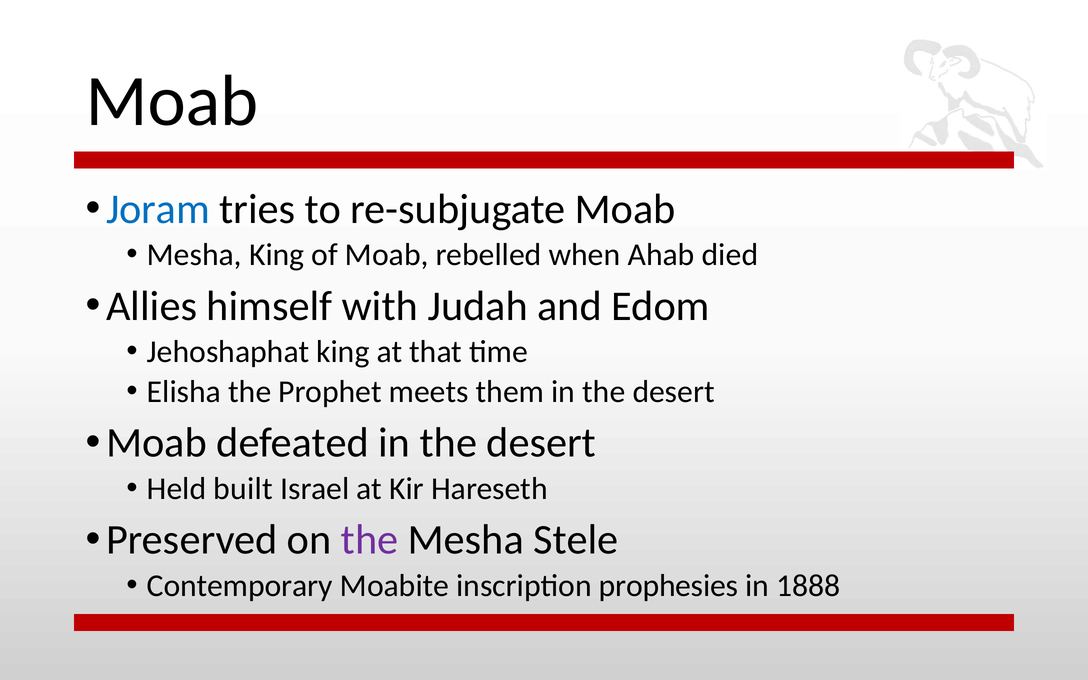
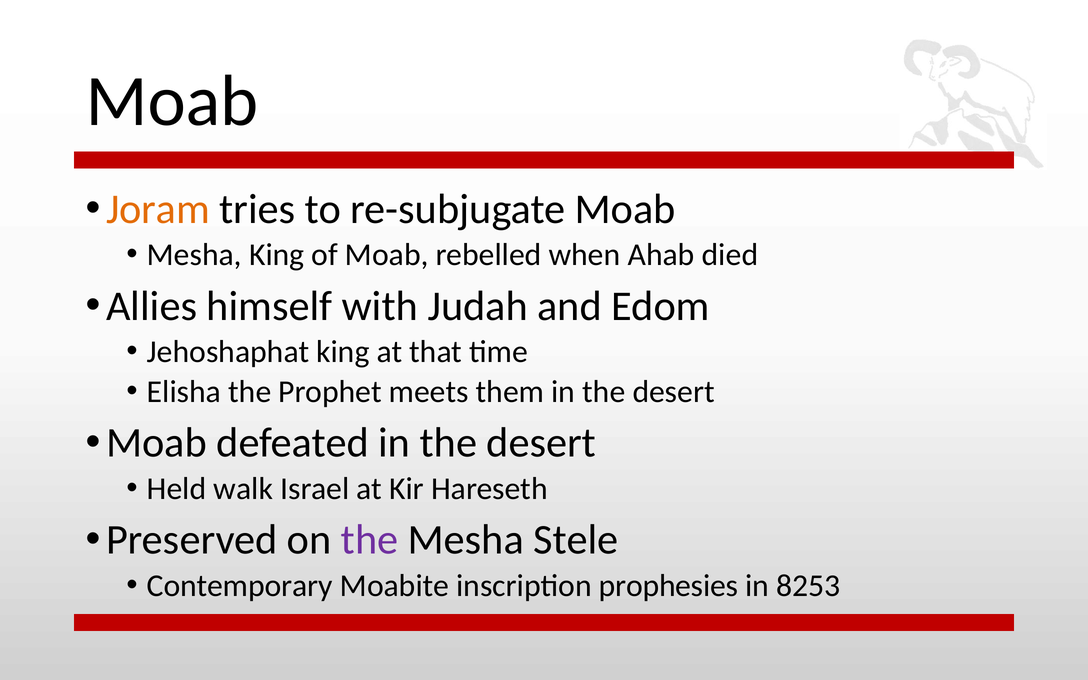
Joram colour: blue -> orange
built: built -> walk
1888: 1888 -> 8253
